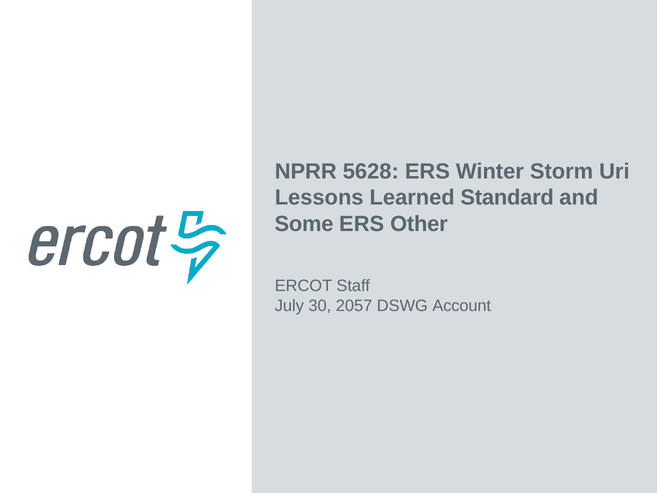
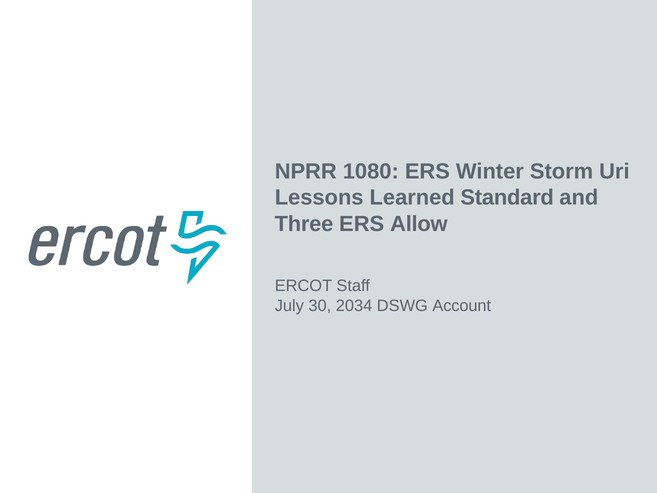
5628: 5628 -> 1080
Some: Some -> Three
Other: Other -> Allow
2057: 2057 -> 2034
